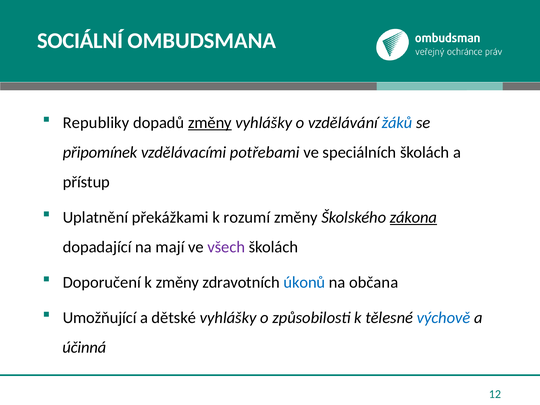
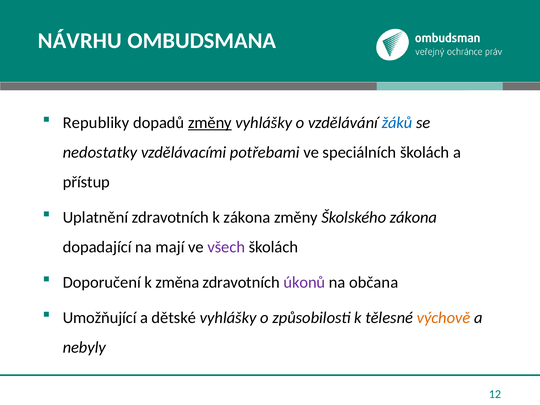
SOCIÁLNÍ: SOCIÁLNÍ -> NÁVRHU
připomínek: připomínek -> nedostatky
Uplatnění překážkami: překážkami -> zdravotních
k rozumí: rozumí -> zákona
zákona at (413, 217) underline: present -> none
k změny: změny -> změna
úkonů colour: blue -> purple
výchově colour: blue -> orange
účinná: účinná -> nebyly
